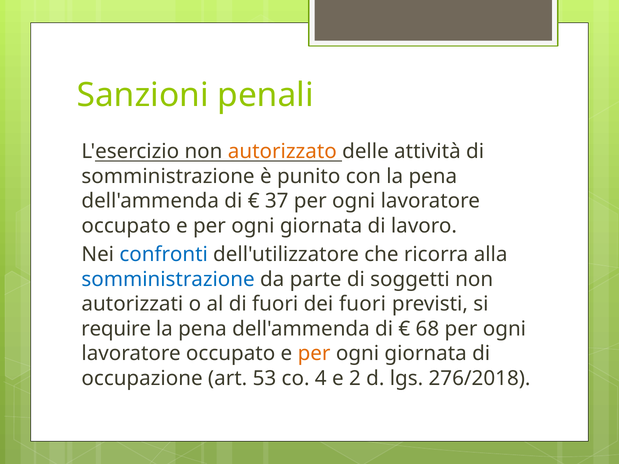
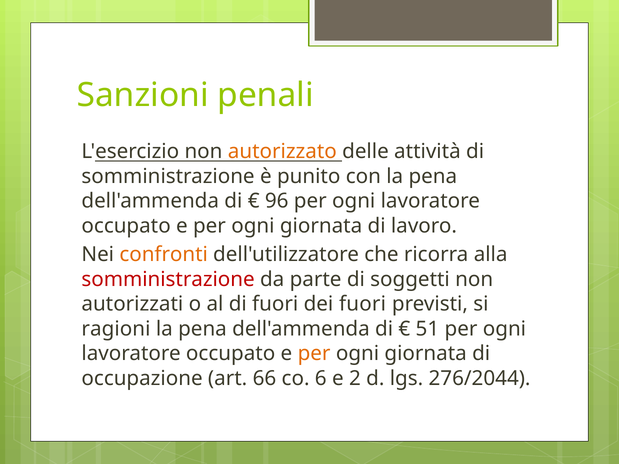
37: 37 -> 96
confronti colour: blue -> orange
somministrazione at (168, 279) colour: blue -> red
require: require -> ragioni
68: 68 -> 51
53: 53 -> 66
4: 4 -> 6
276/2018: 276/2018 -> 276/2044
